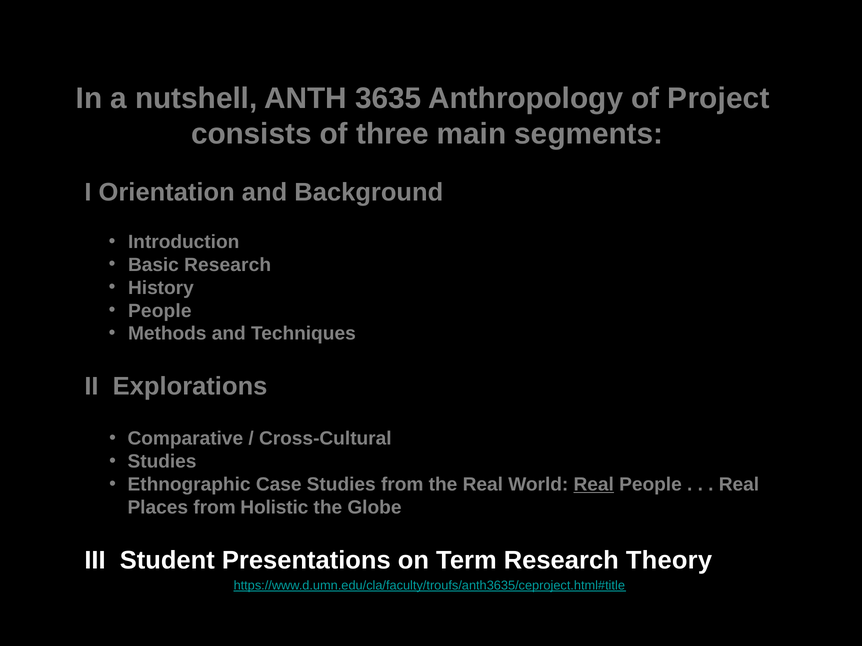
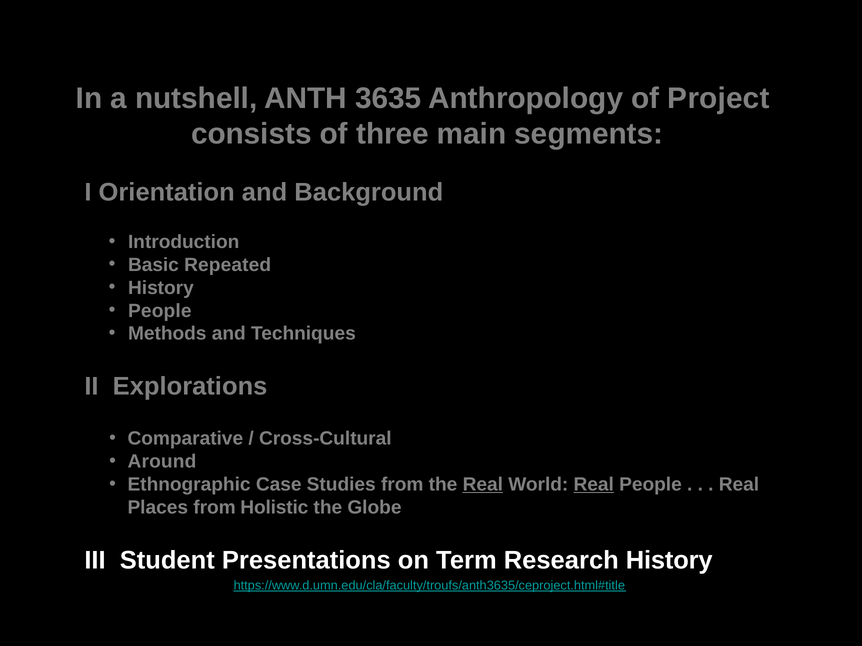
Basic Research: Research -> Repeated
Studies at (162, 462): Studies -> Around
Real at (483, 485) underline: none -> present
Research Theory: Theory -> History
